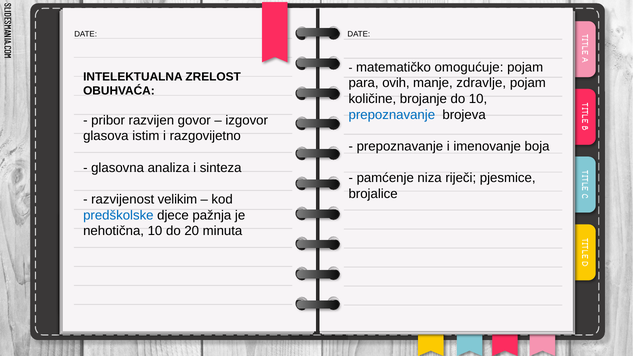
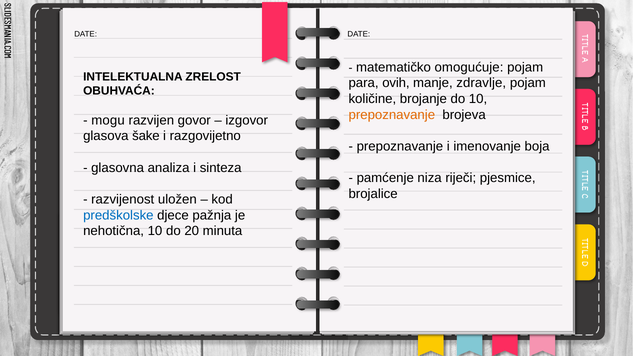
prepoznavanje at (392, 115) colour: blue -> orange
pribor: pribor -> mogu
istim: istim -> šake
velikim: velikim -> uložen
